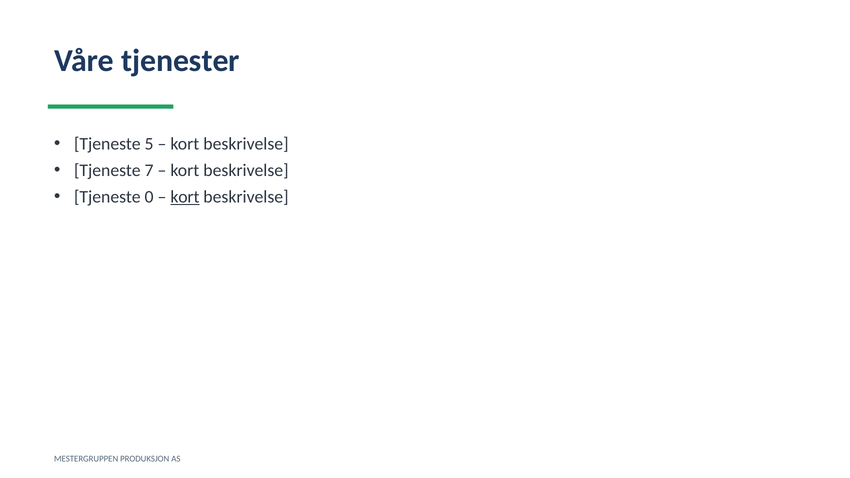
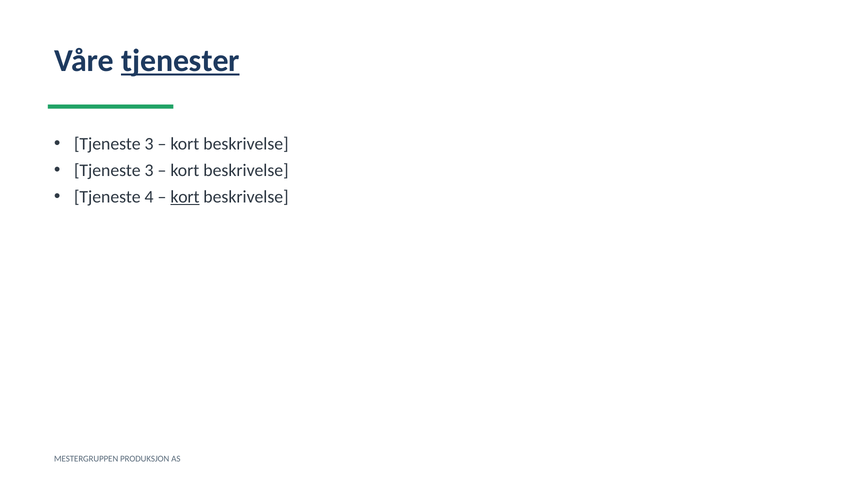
tjenester underline: none -> present
5 at (149, 144): 5 -> 3
7 at (149, 171): 7 -> 3
0: 0 -> 4
